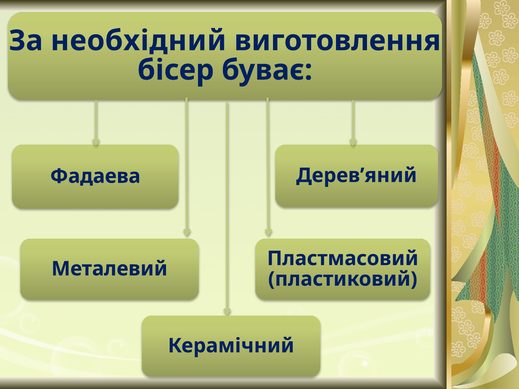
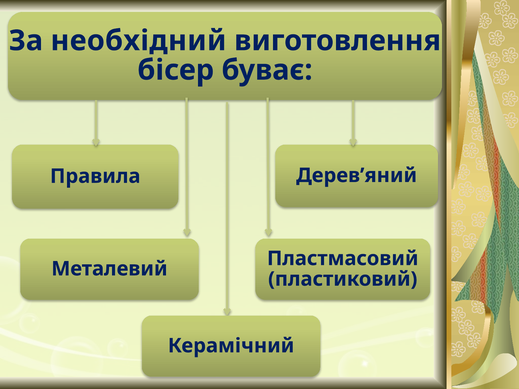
Фадаева: Фадаева -> Правила
